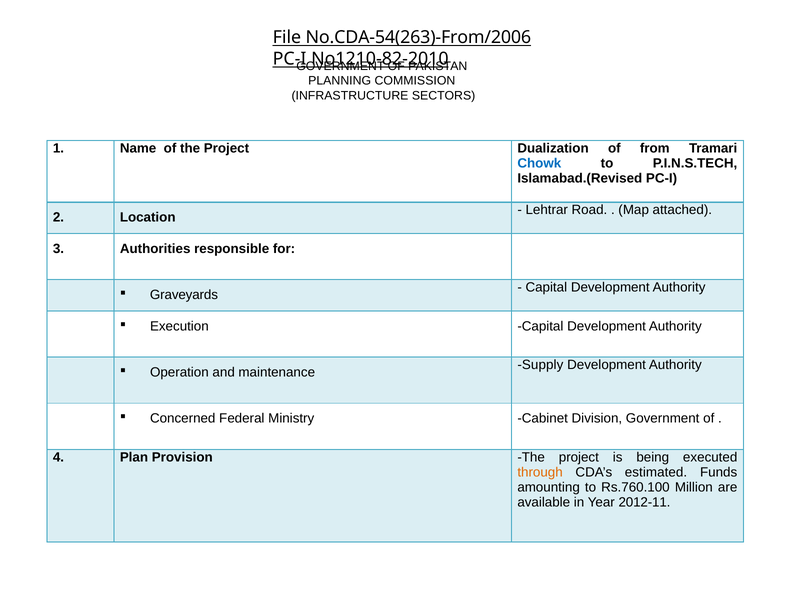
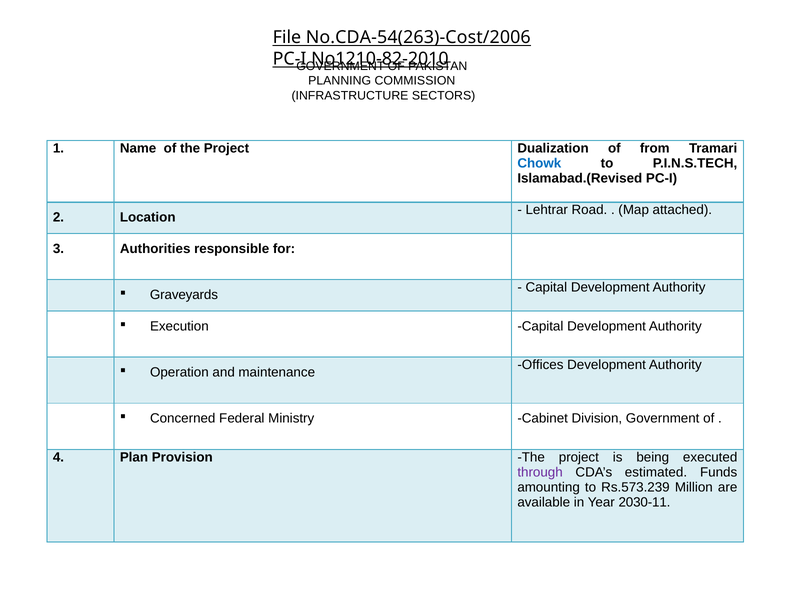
No.CDA-54(263)-From/2006: No.CDA-54(263)-From/2006 -> No.CDA-54(263)-Cost/2006
Supply: Supply -> Offices
through colour: orange -> purple
Rs.760.100: Rs.760.100 -> Rs.573.239
2012-11: 2012-11 -> 2030-11
